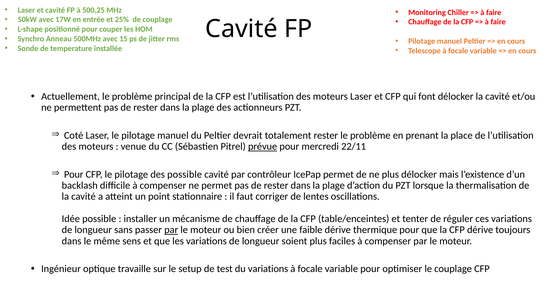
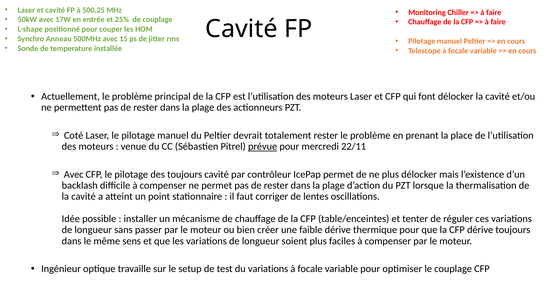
Pour at (74, 175): Pour -> Avec
des possible: possible -> toujours
par at (171, 230) underline: present -> none
